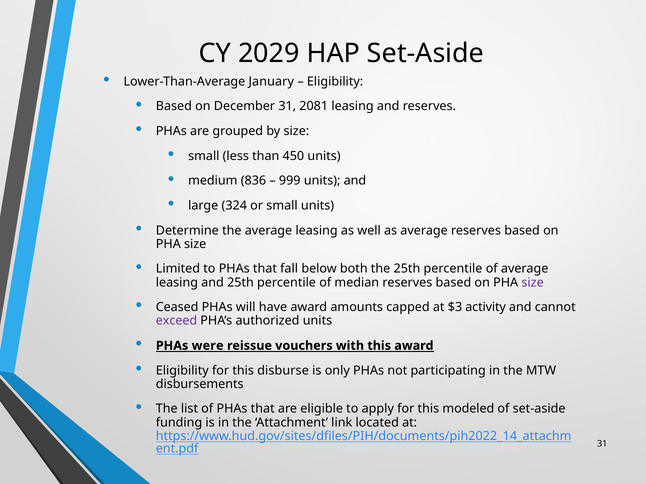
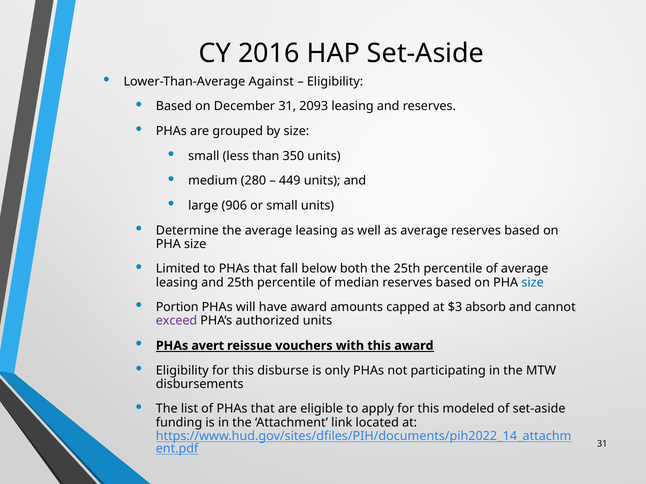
2029: 2029 -> 2016
January: January -> Against
2081: 2081 -> 2093
450: 450 -> 350
836: 836 -> 280
999: 999 -> 449
324: 324 -> 906
size at (533, 283) colour: purple -> blue
Ceased: Ceased -> Portion
activity: activity -> absorb
were: were -> avert
